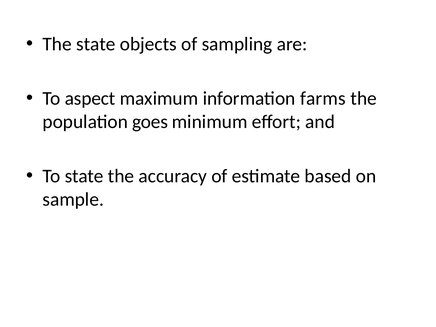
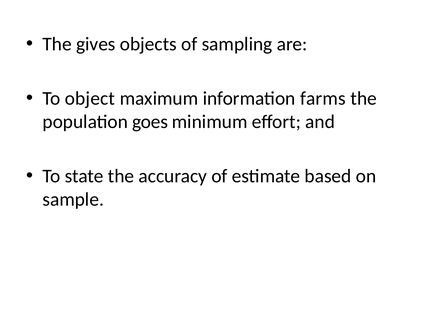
The state: state -> gives
aspect: aspect -> object
